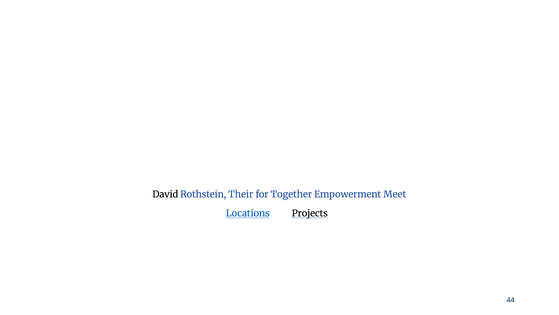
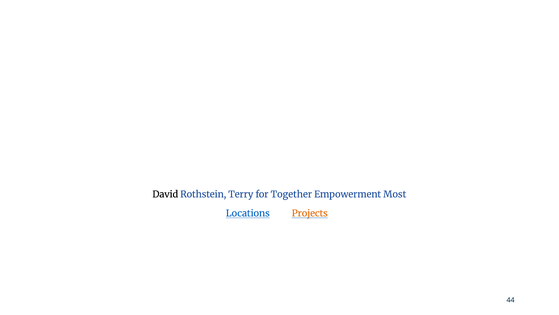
Their: Their -> Terry
Meet: Meet -> Most
Projects colour: black -> orange
